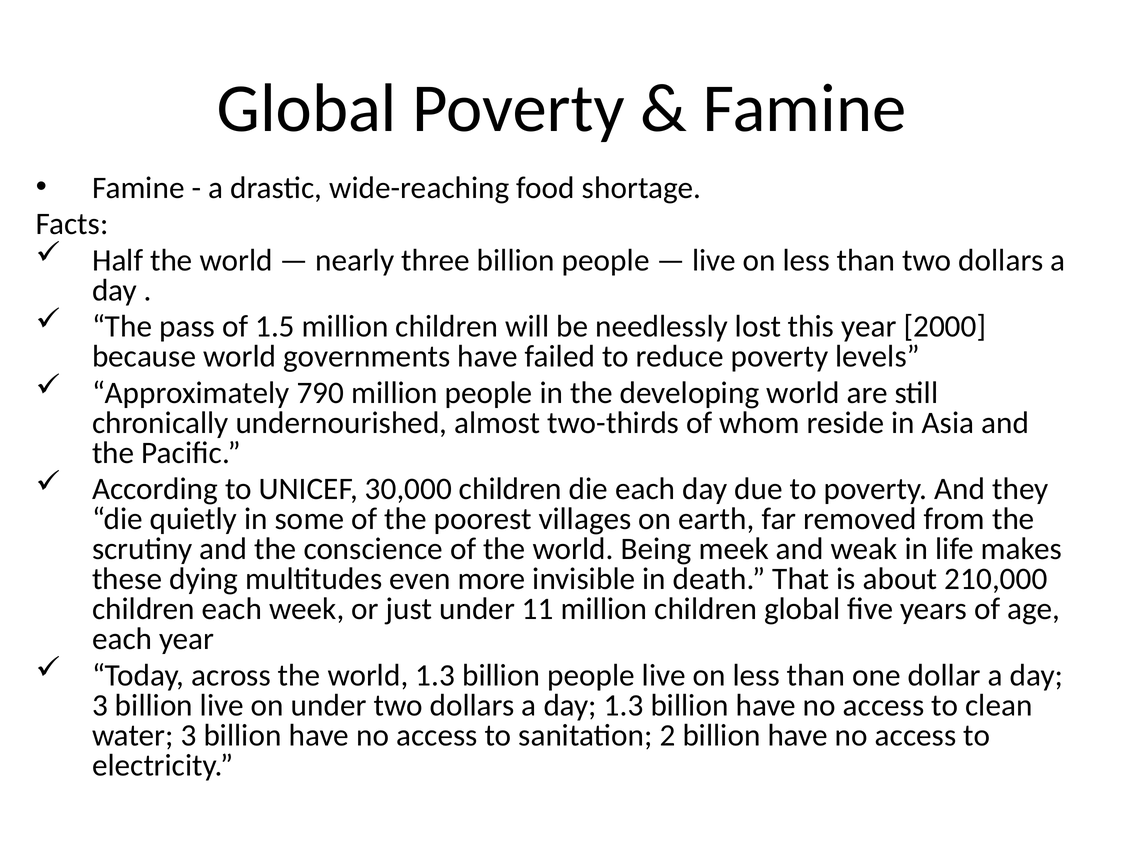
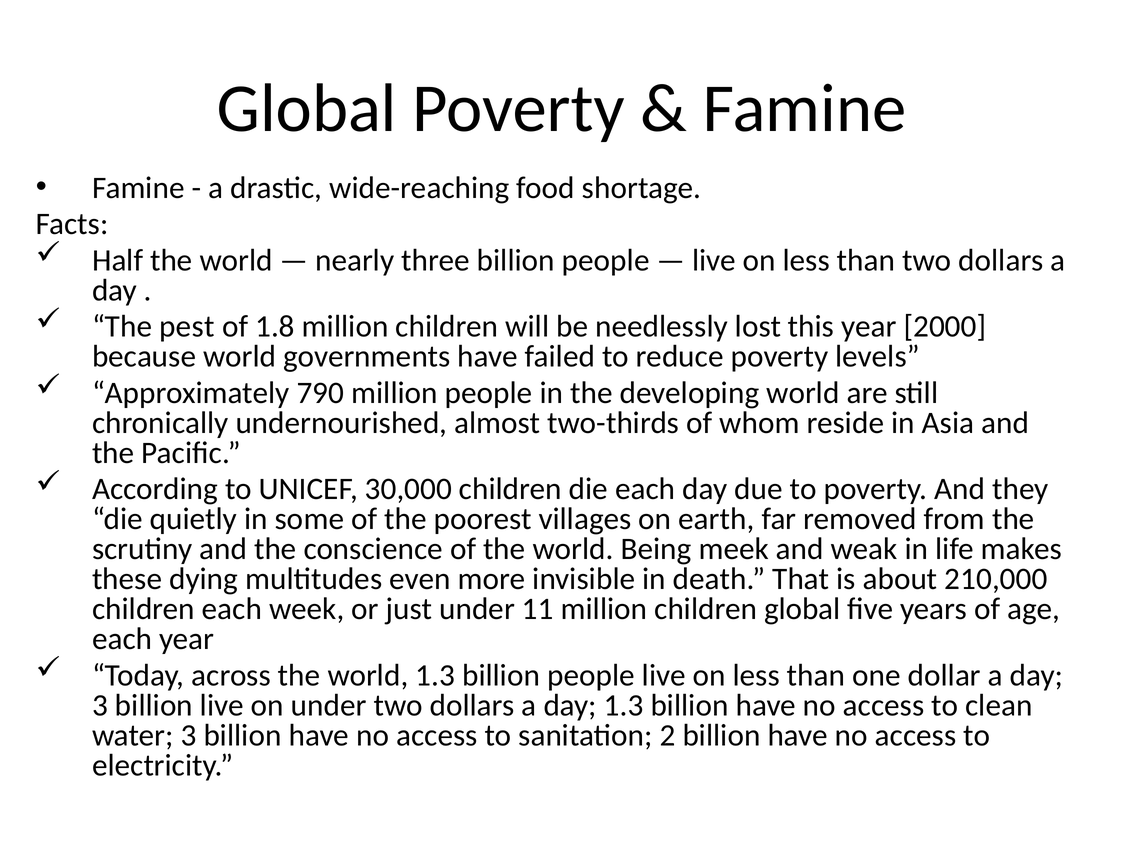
pass: pass -> pest
1.5: 1.5 -> 1.8
